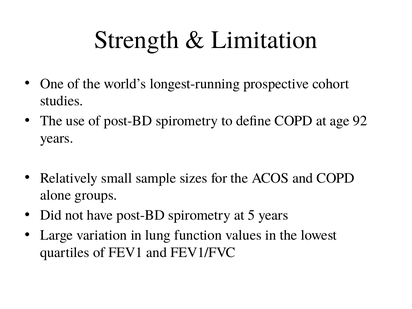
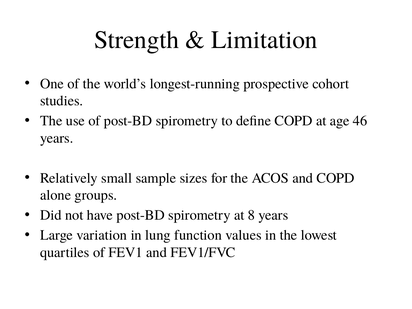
92: 92 -> 46
5: 5 -> 8
